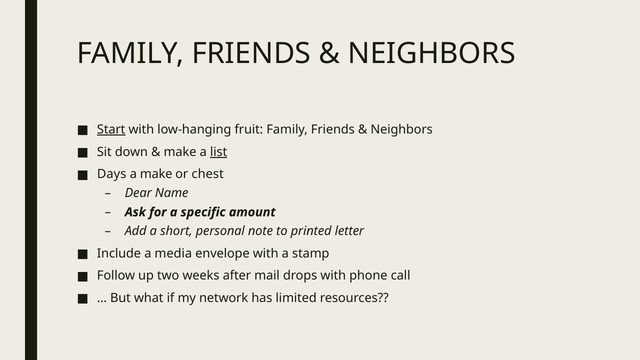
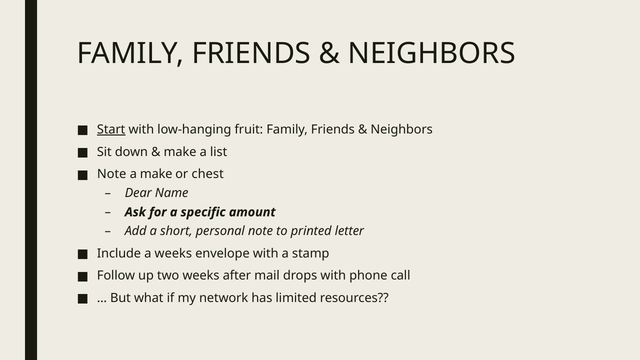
list underline: present -> none
Days at (112, 174): Days -> Note
a media: media -> weeks
